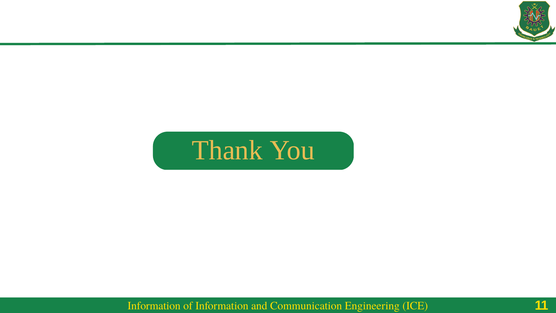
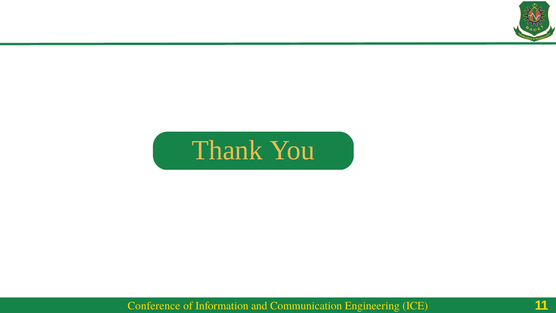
Information at (154, 306): Information -> Conference
